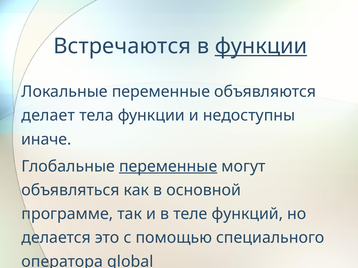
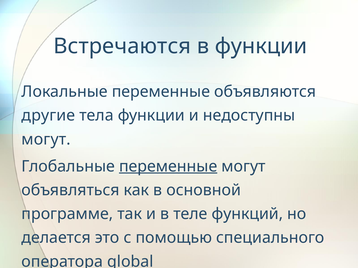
функции at (261, 46) underline: present -> none
делает: делает -> другие
иначе at (46, 140): иначе -> могут
